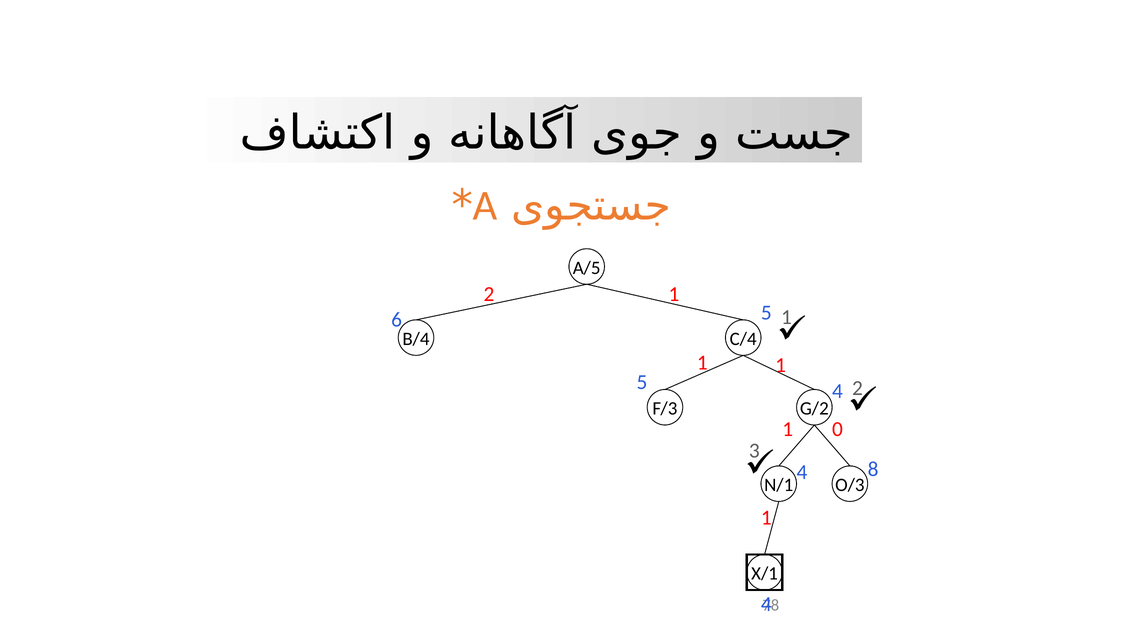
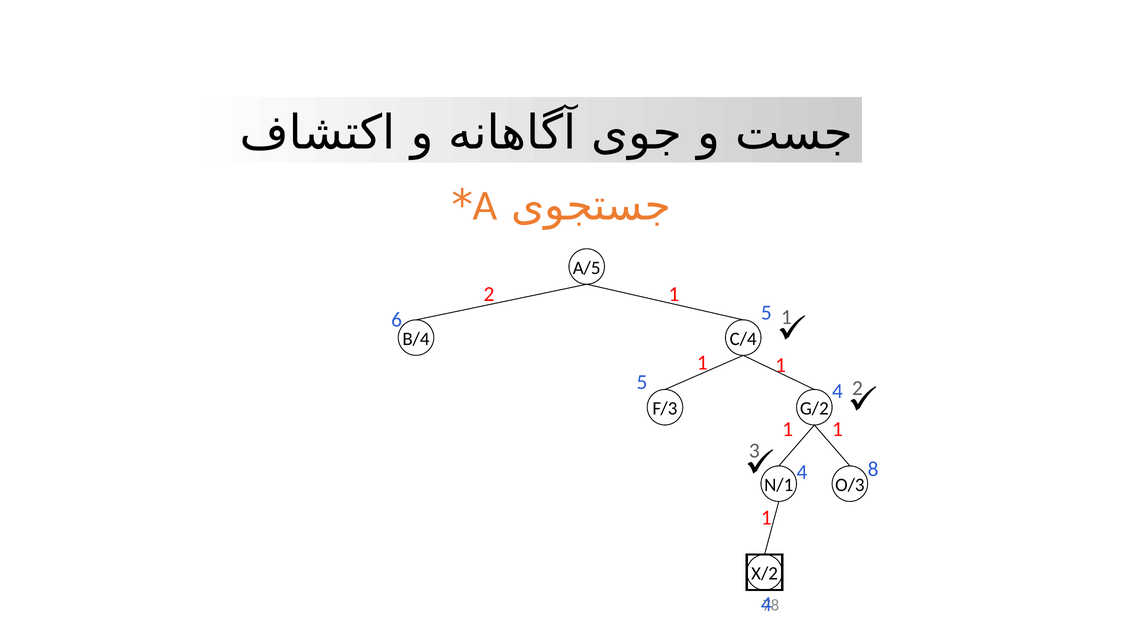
0 at (838, 429): 0 -> 1
X/1: X/1 -> X/2
